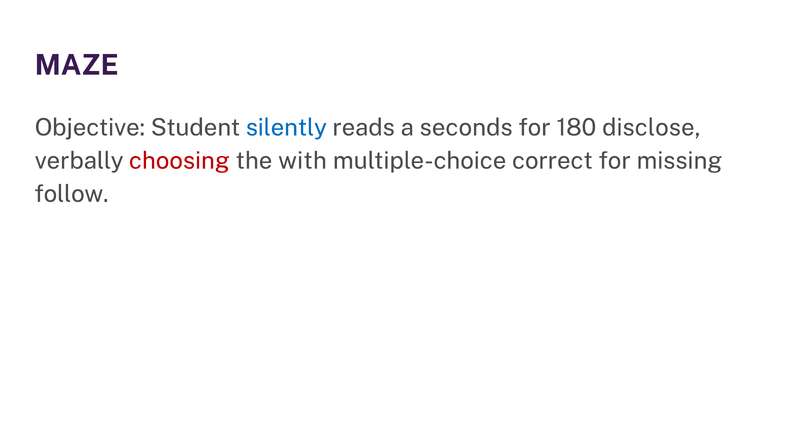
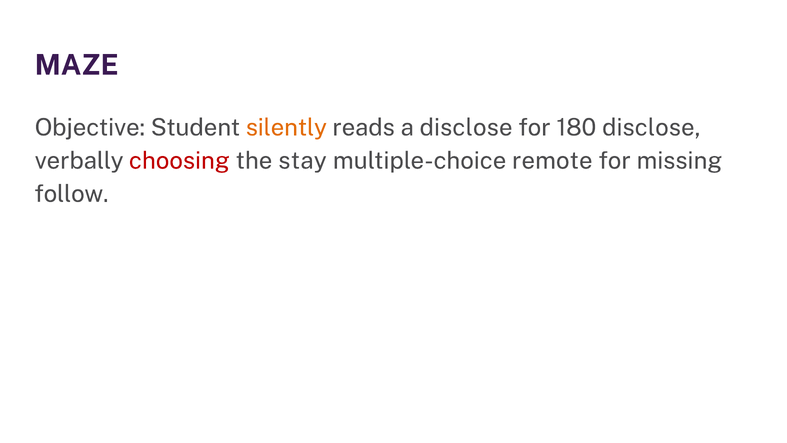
silently colour: blue -> orange
a seconds: seconds -> disclose
with: with -> stay
correct: correct -> remote
